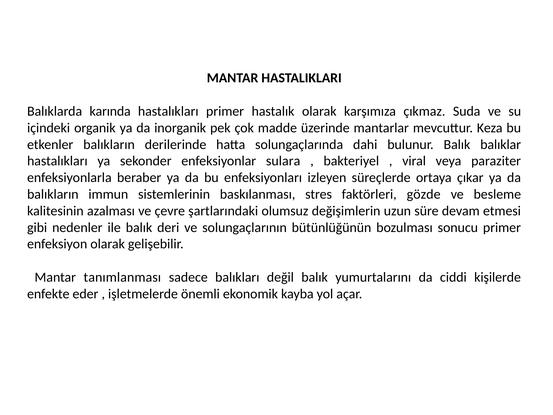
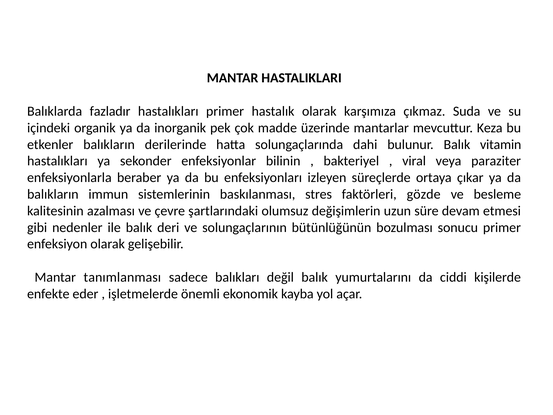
karında: karında -> fazladır
balıklar: balıklar -> vitamin
sulara: sulara -> bilinin
